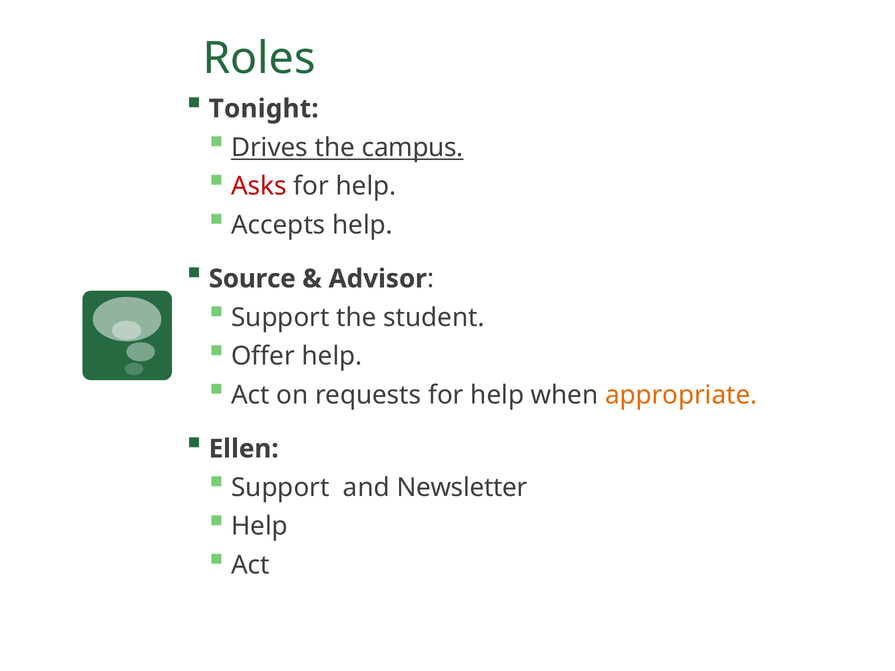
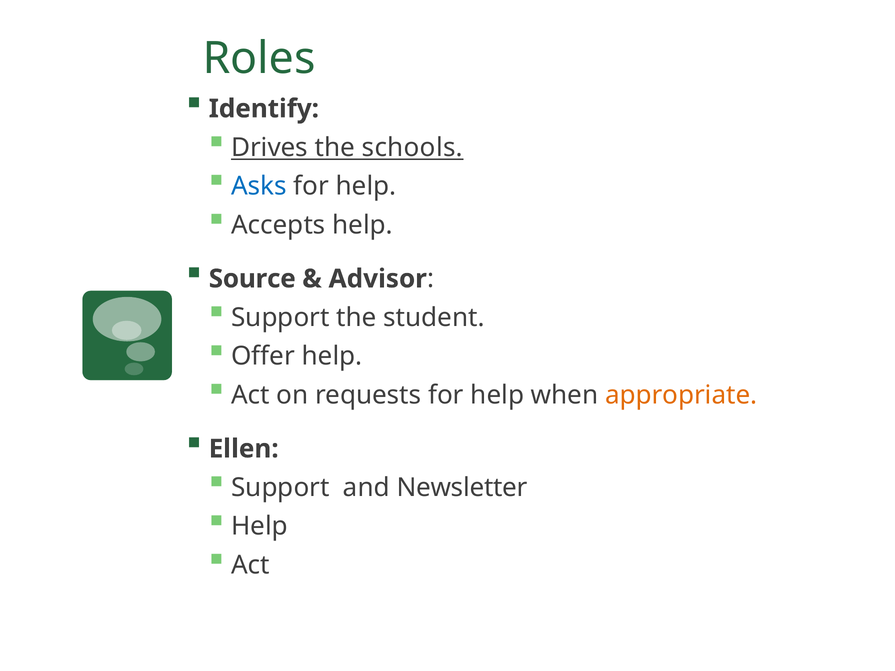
Tonight: Tonight -> Identify
campus: campus -> schools
Asks colour: red -> blue
